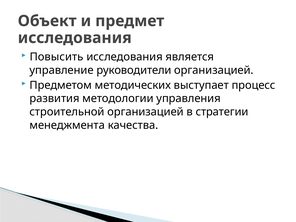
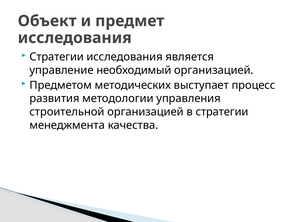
Повысить at (57, 57): Повысить -> Стратегии
руководители: руководители -> необходимый
